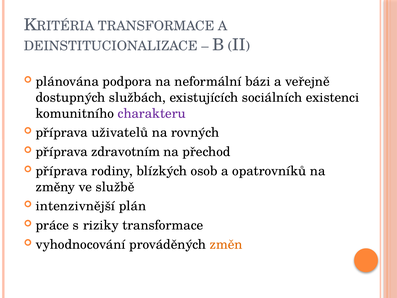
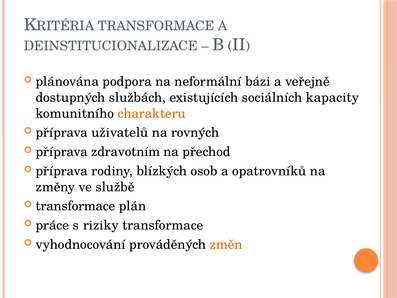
existenci: existenci -> kapacity
charakteru colour: purple -> orange
intenzivnější at (75, 206): intenzivnější -> transformace
